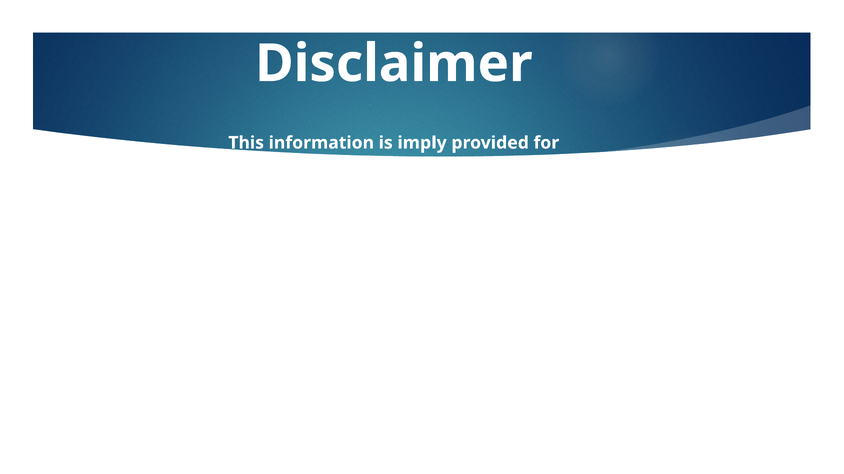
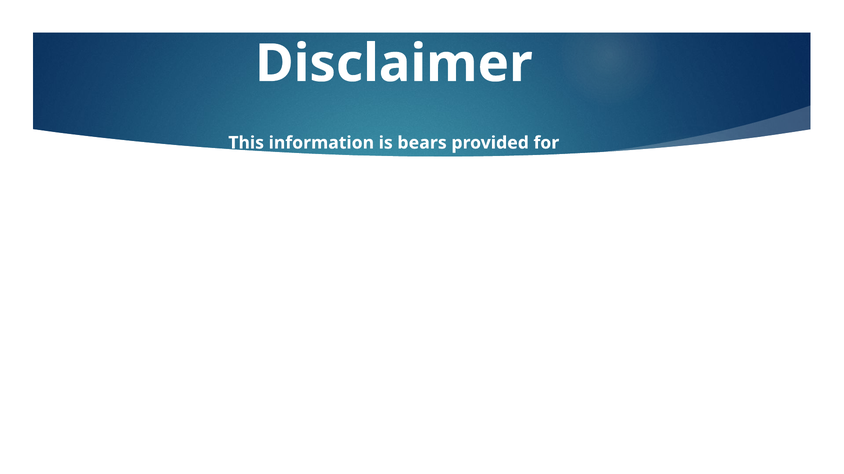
is imply: imply -> bears
